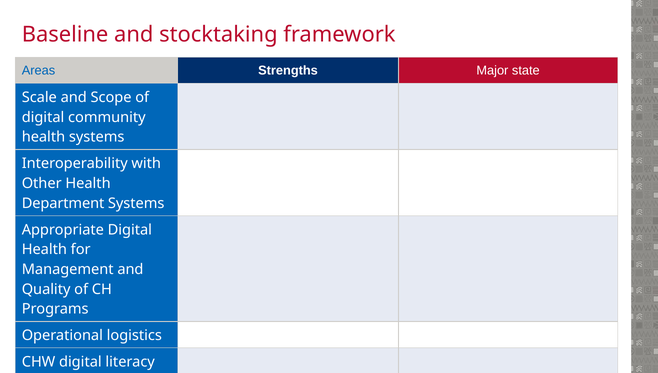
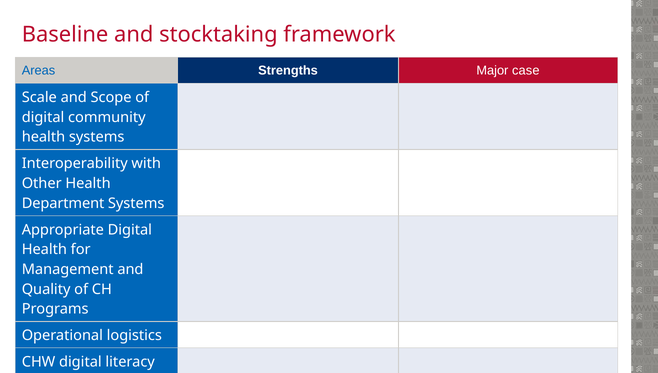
state: state -> case
